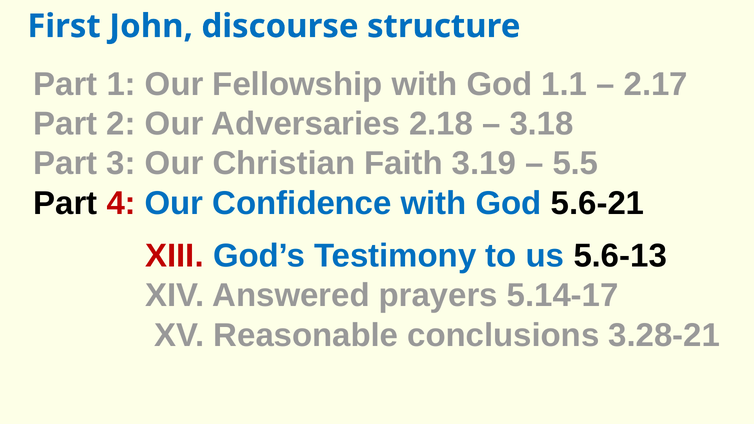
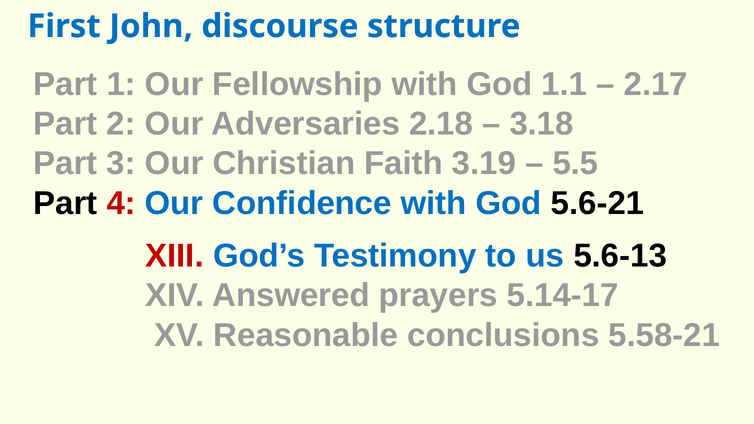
3.28-21: 3.28-21 -> 5.58-21
